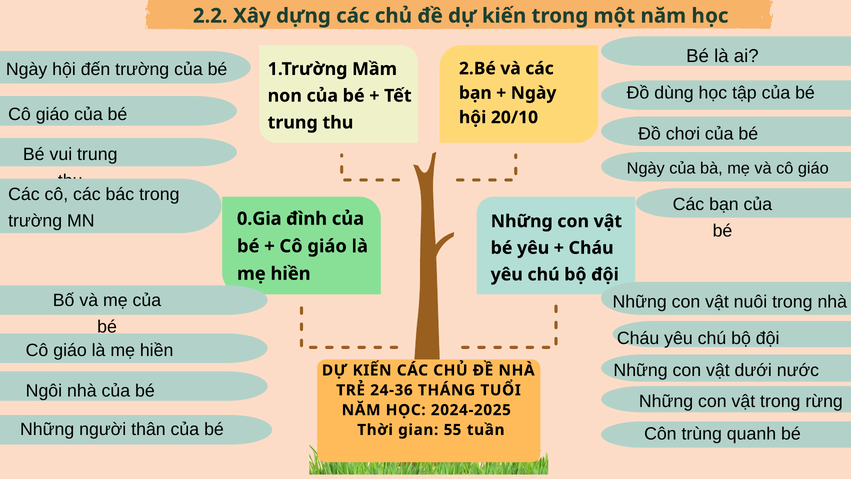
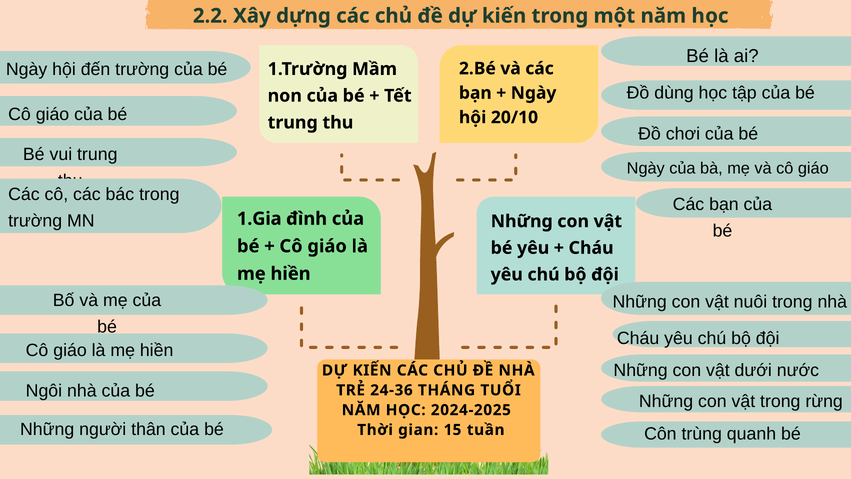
0.Gia: 0.Gia -> 1.Gia
55: 55 -> 15
